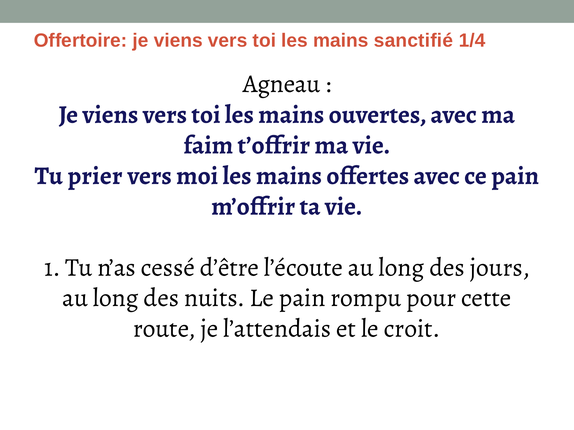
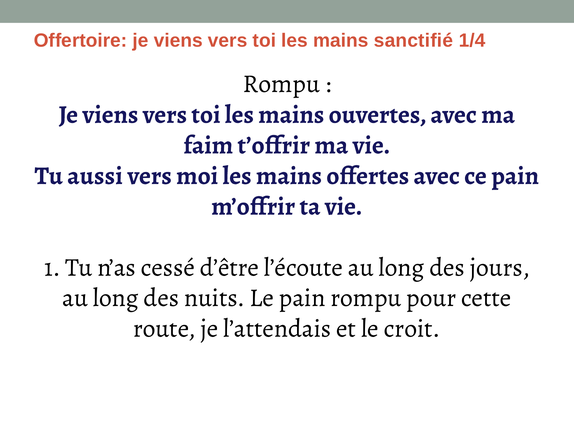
Agneau at (282, 84): Agneau -> Rompu
prier: prier -> aussi
